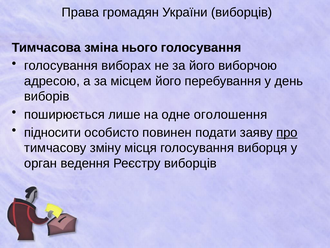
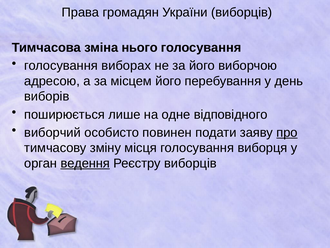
оголошення: оголошення -> відповідного
підносити: підносити -> виборчий
ведення underline: none -> present
